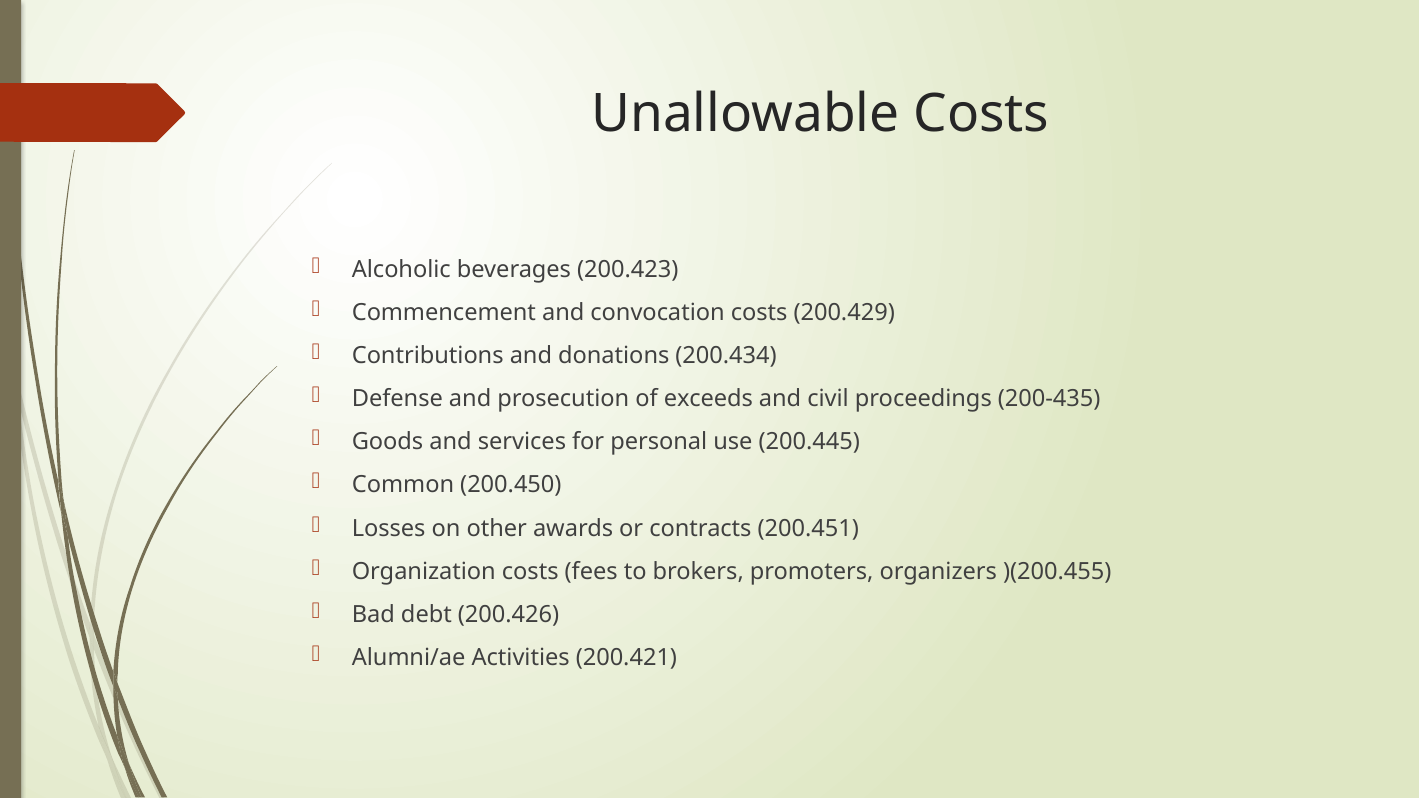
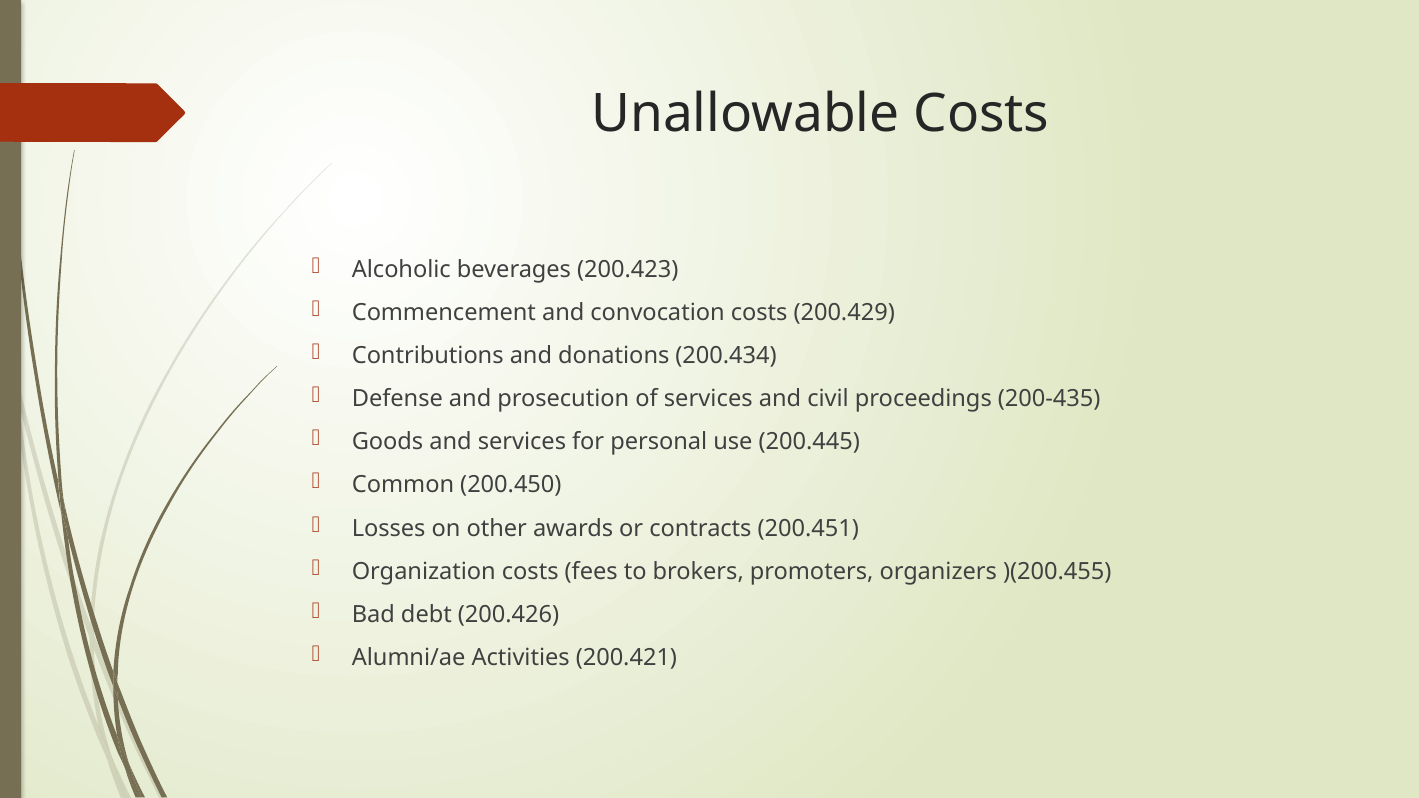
of exceeds: exceeds -> services
